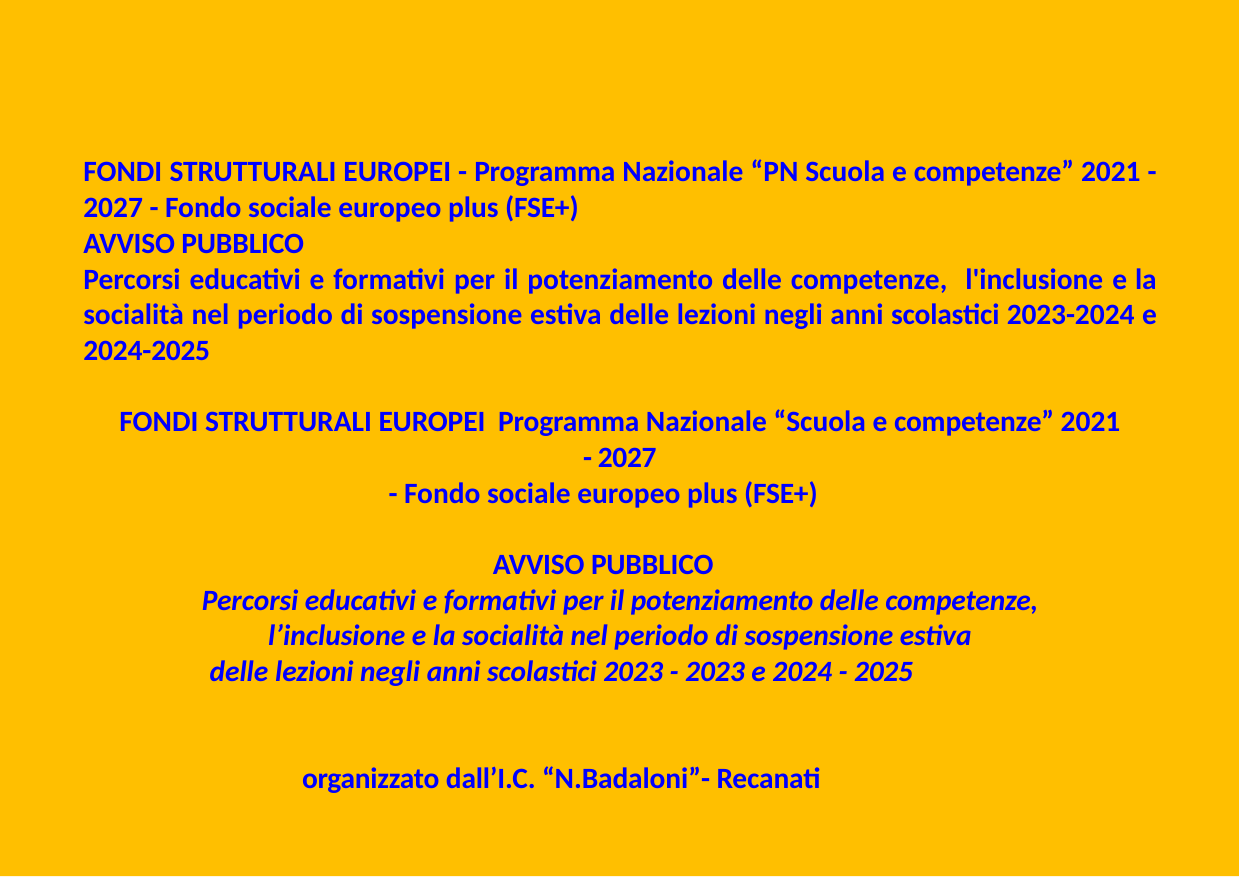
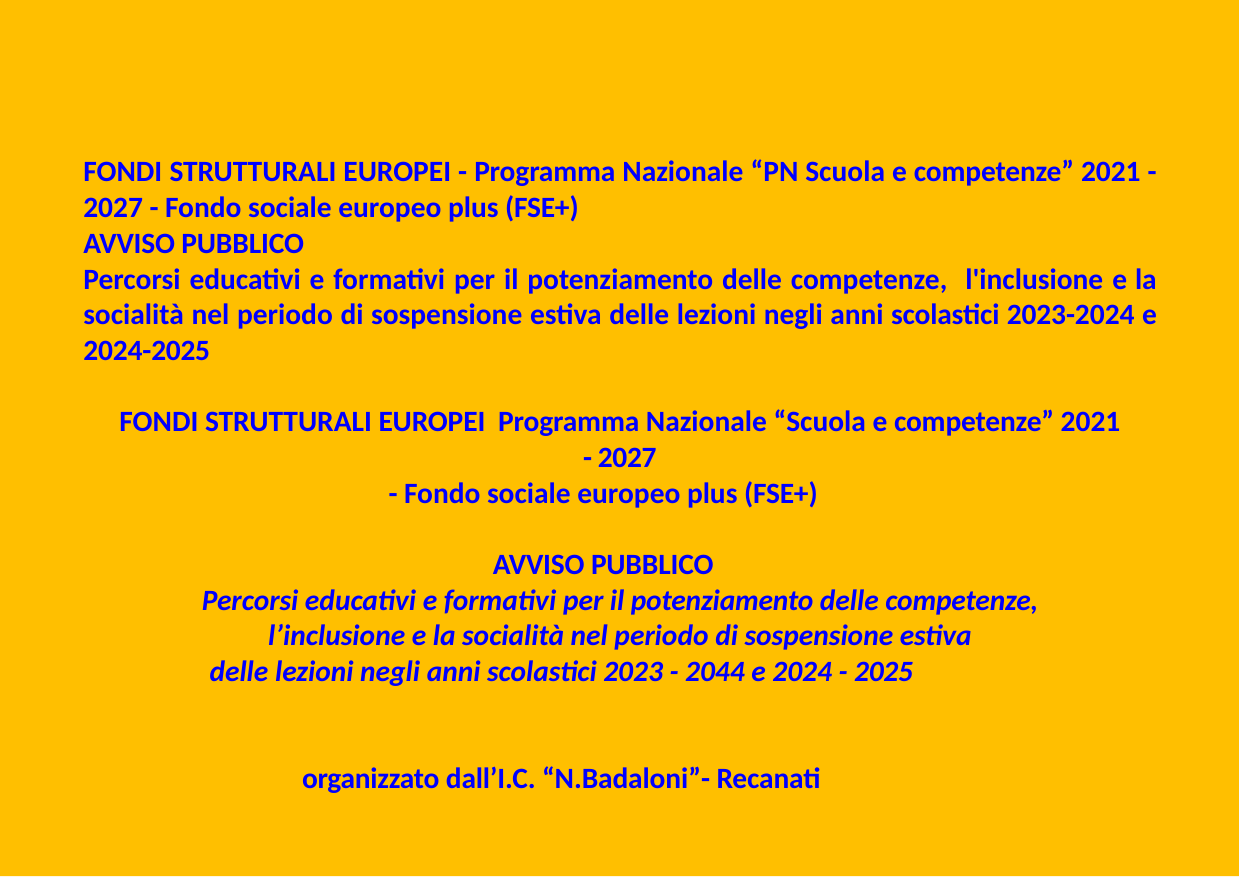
2023 at (715, 672): 2023 -> 2044
